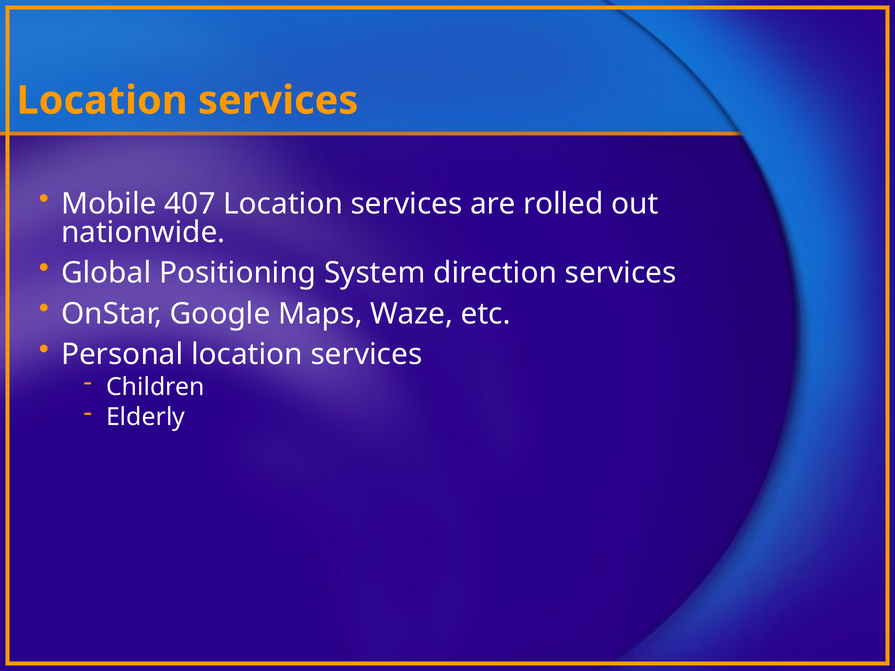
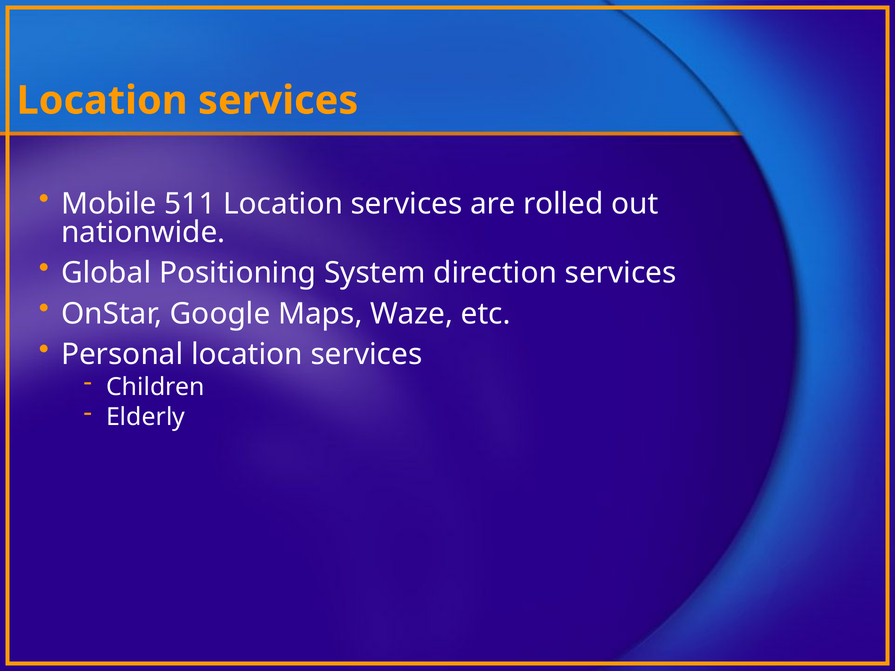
407: 407 -> 511
